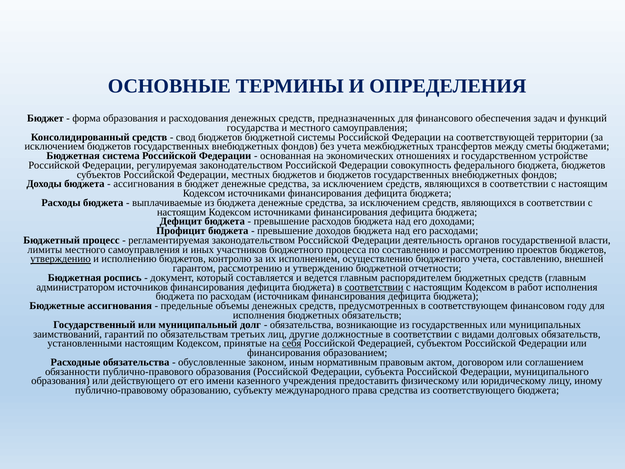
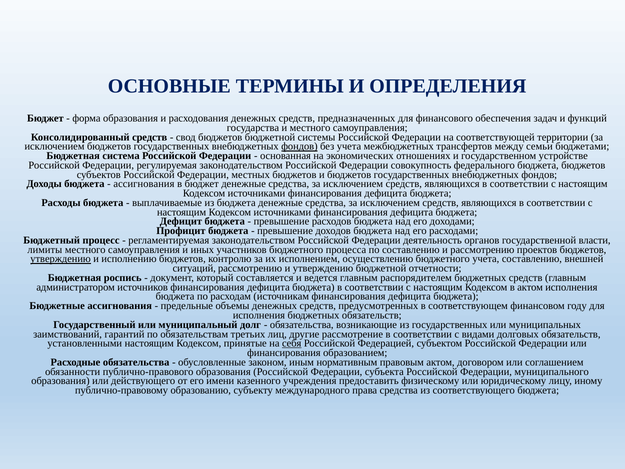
фондов at (299, 146) underline: none -> present
сметы: сметы -> семьи
гарантом: гарантом -> ситуаций
соответствии at (374, 287) underline: present -> none
в работ: работ -> актом
должностные: должностные -> рассмотрение
